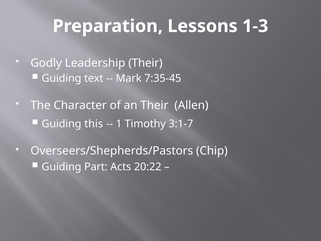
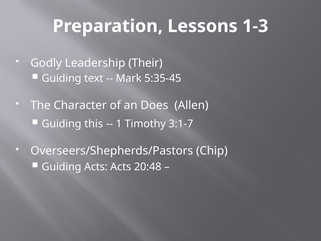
7:35-45: 7:35-45 -> 5:35-45
an Their: Their -> Does
Guiding Part: Part -> Acts
20:22: 20:22 -> 20:48
